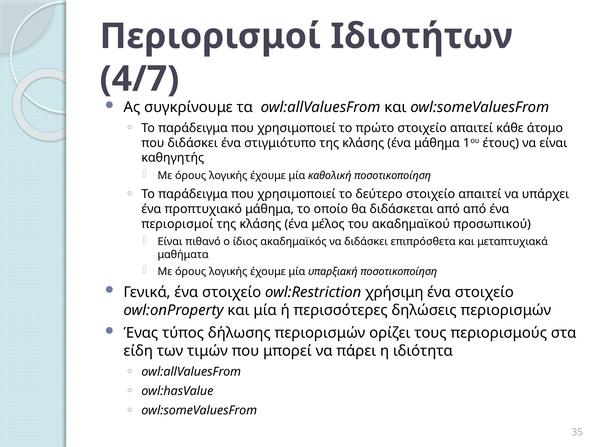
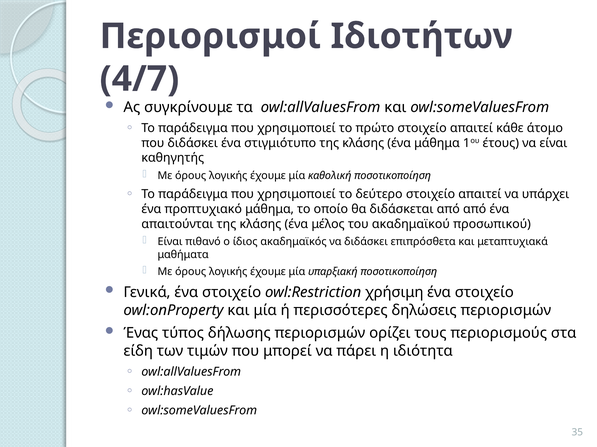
περιορισμοί at (177, 224): περιορισμοί -> απαιτούνται
